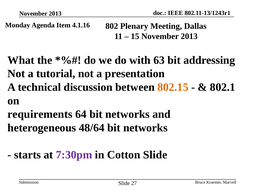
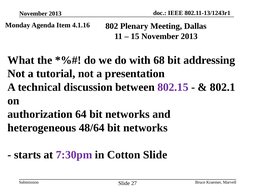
63: 63 -> 68
802.15 colour: orange -> purple
requirements: requirements -> authorization
